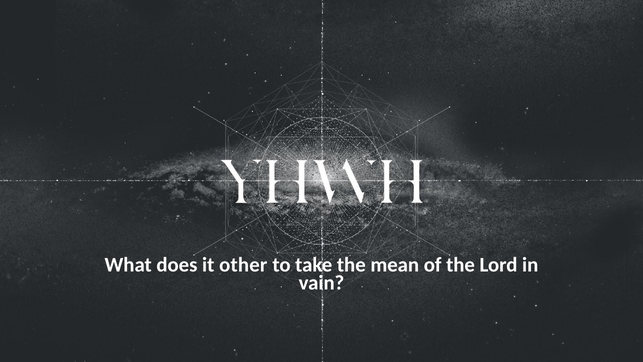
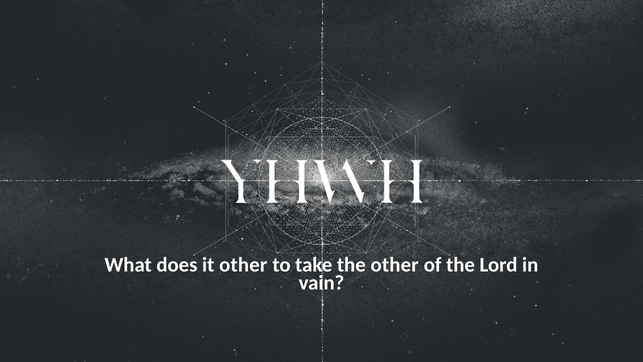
the mean: mean -> other
